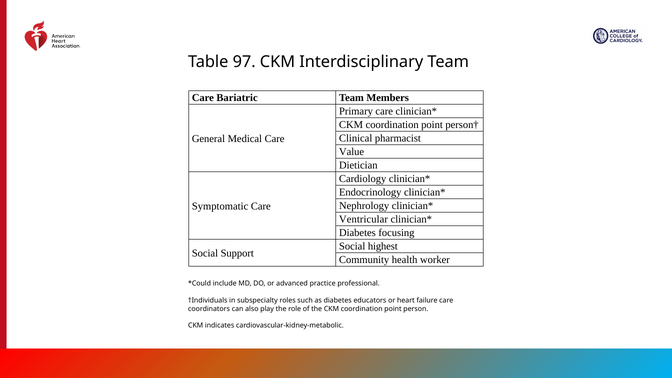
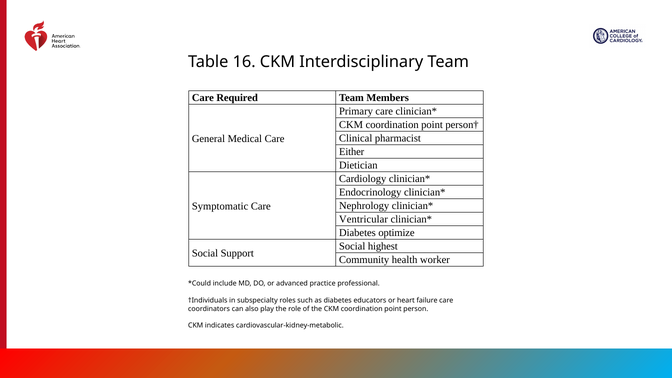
97: 97 -> 16
Bariatric: Bariatric -> Required
Value: Value -> Either
focusing: focusing -> optimize
